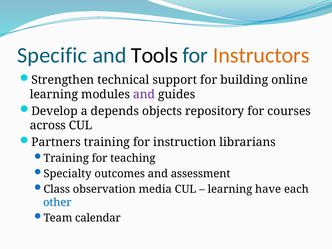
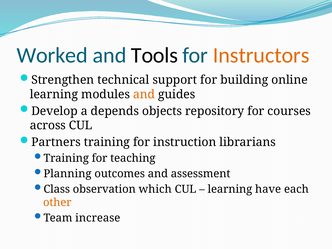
Specific: Specific -> Worked
and at (144, 94) colour: purple -> orange
Specialty: Specialty -> Planning
media: media -> which
other colour: blue -> orange
calendar: calendar -> increase
